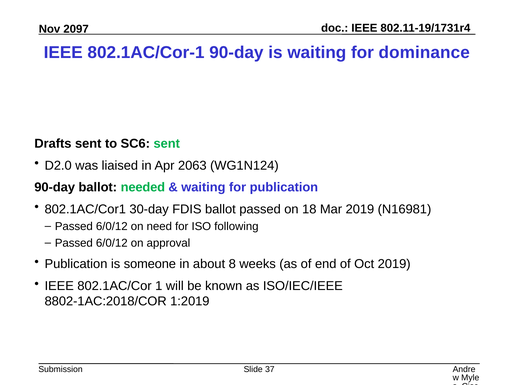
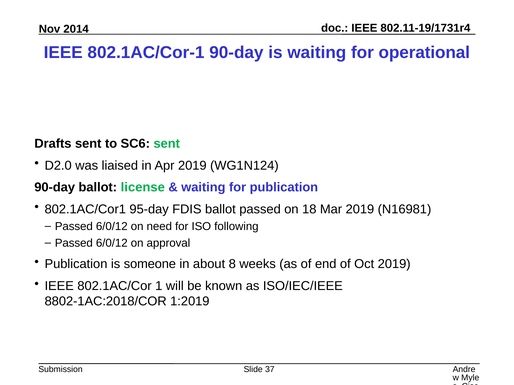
2097: 2097 -> 2014
dominance: dominance -> operational
Apr 2063: 2063 -> 2019
needed: needed -> license
30-day: 30-day -> 95-day
